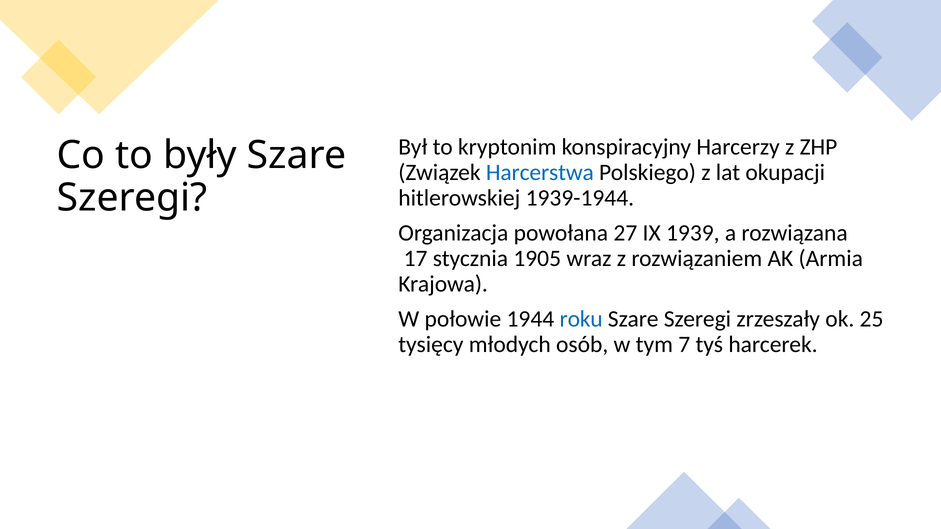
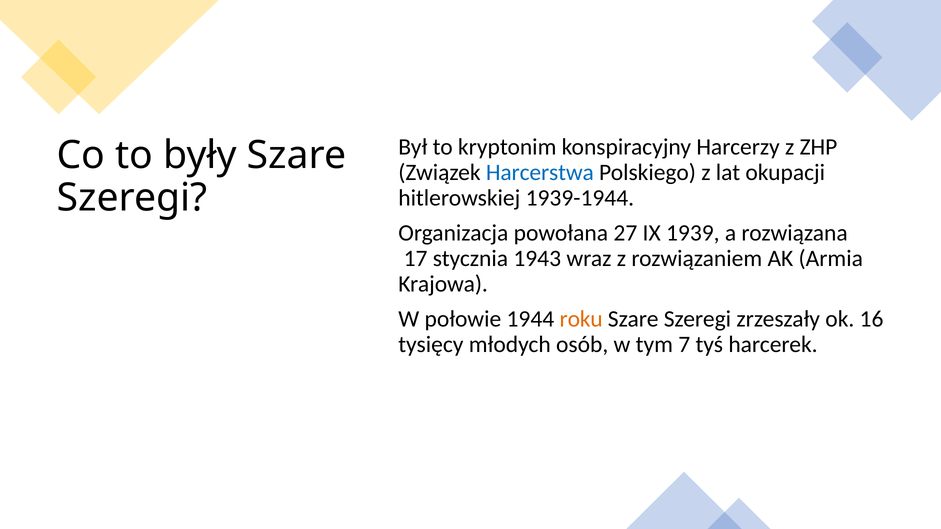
1905: 1905 -> 1943
roku colour: blue -> orange
25: 25 -> 16
